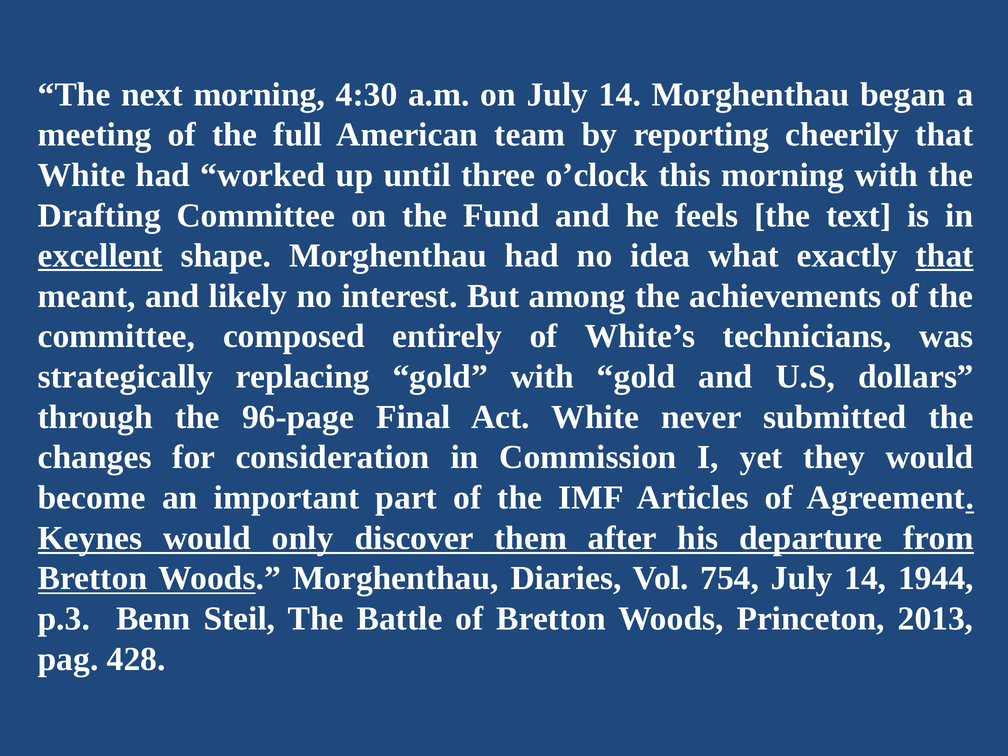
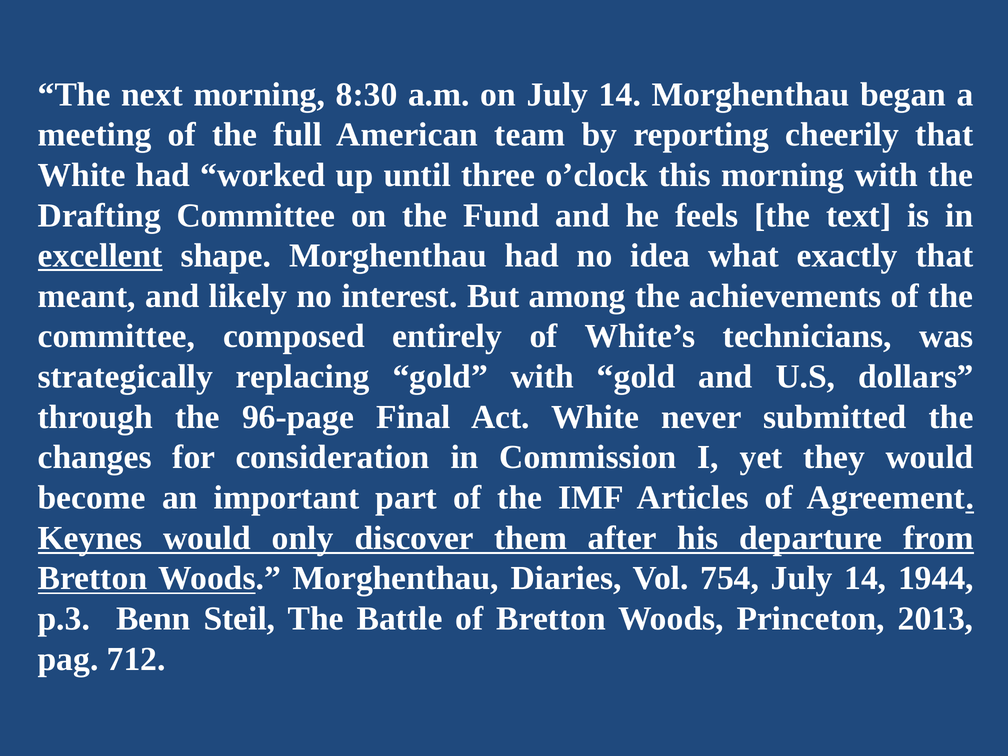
4:30: 4:30 -> 8:30
that at (945, 256) underline: present -> none
428: 428 -> 712
